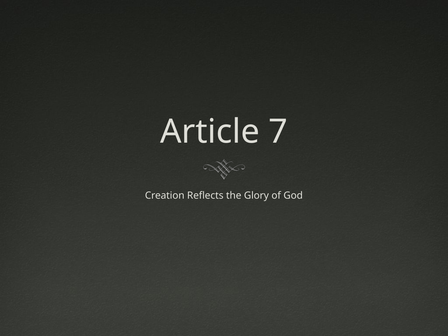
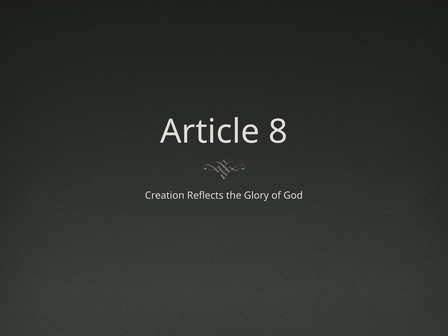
7: 7 -> 8
